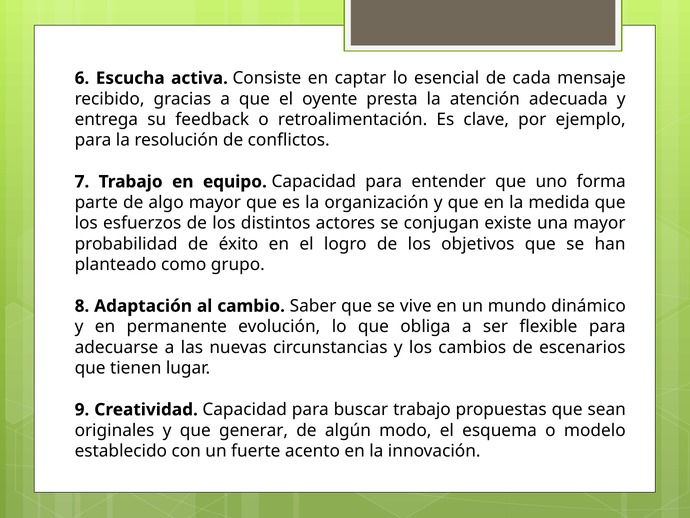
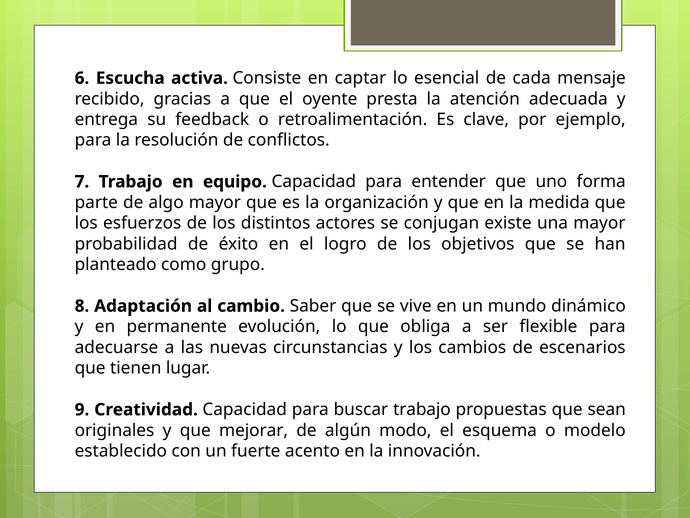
generar: generar -> mejorar
